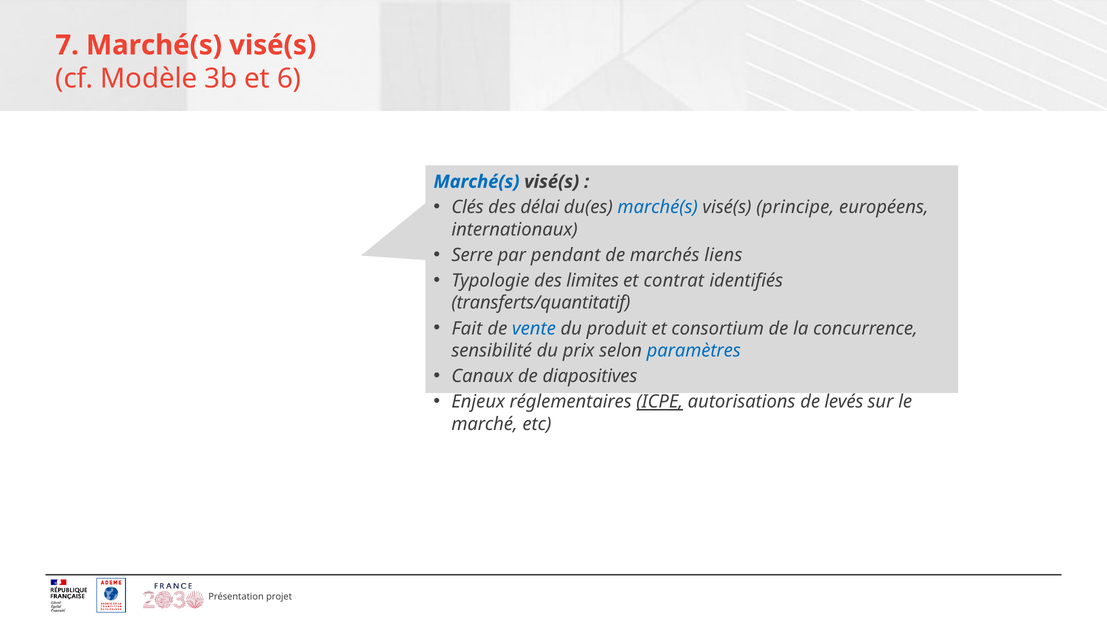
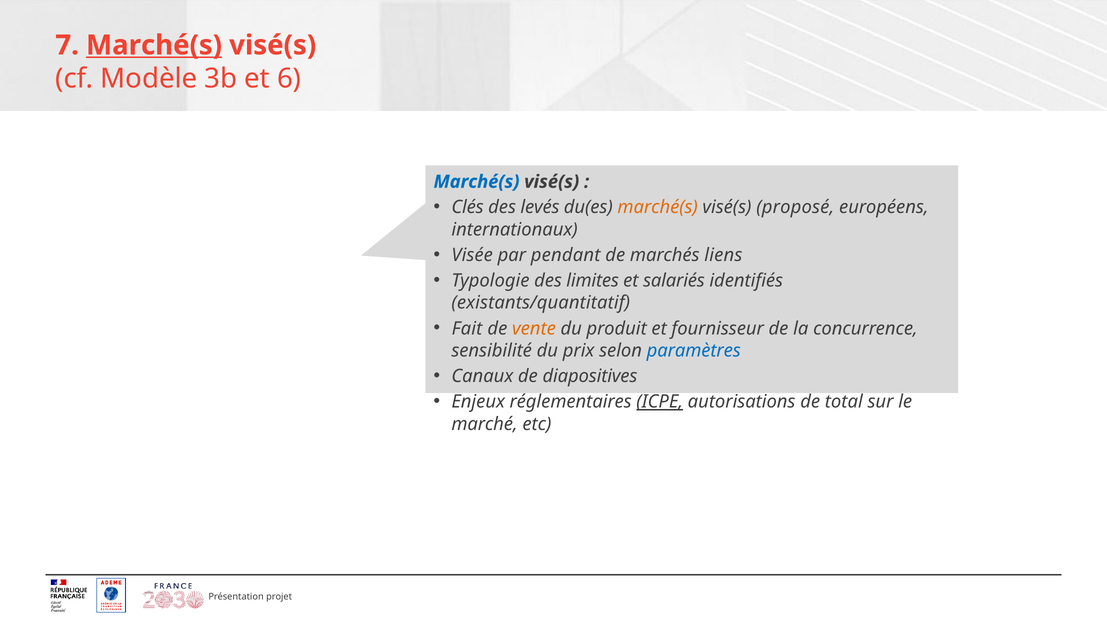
Marché(s at (154, 45) underline: none -> present
délai: délai -> levés
marché(s at (658, 207) colour: blue -> orange
principe: principe -> proposé
Serre: Serre -> Visée
contrat: contrat -> salariés
transferts/quantitatif: transferts/quantitatif -> existants/quantitatif
vente colour: blue -> orange
consortium: consortium -> fournisseur
levés: levés -> total
